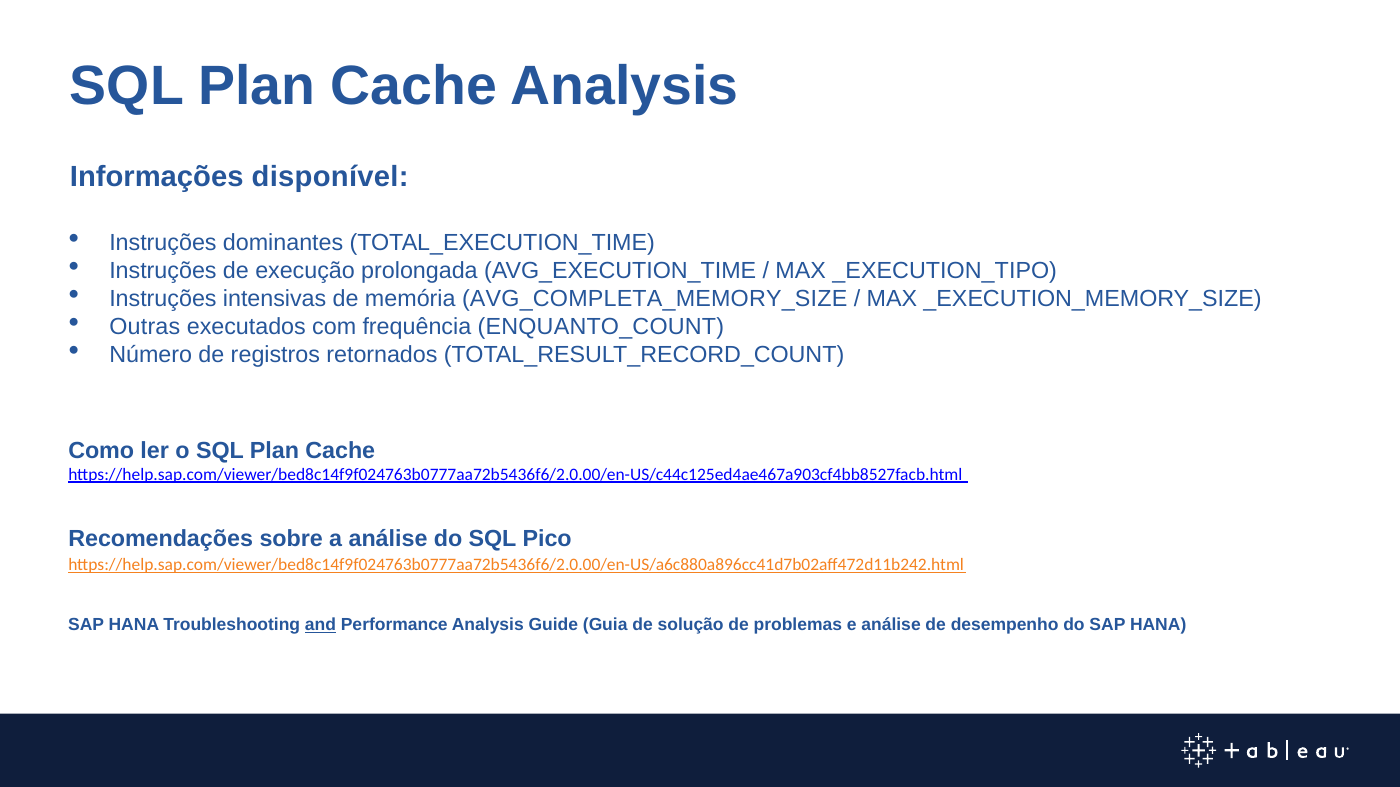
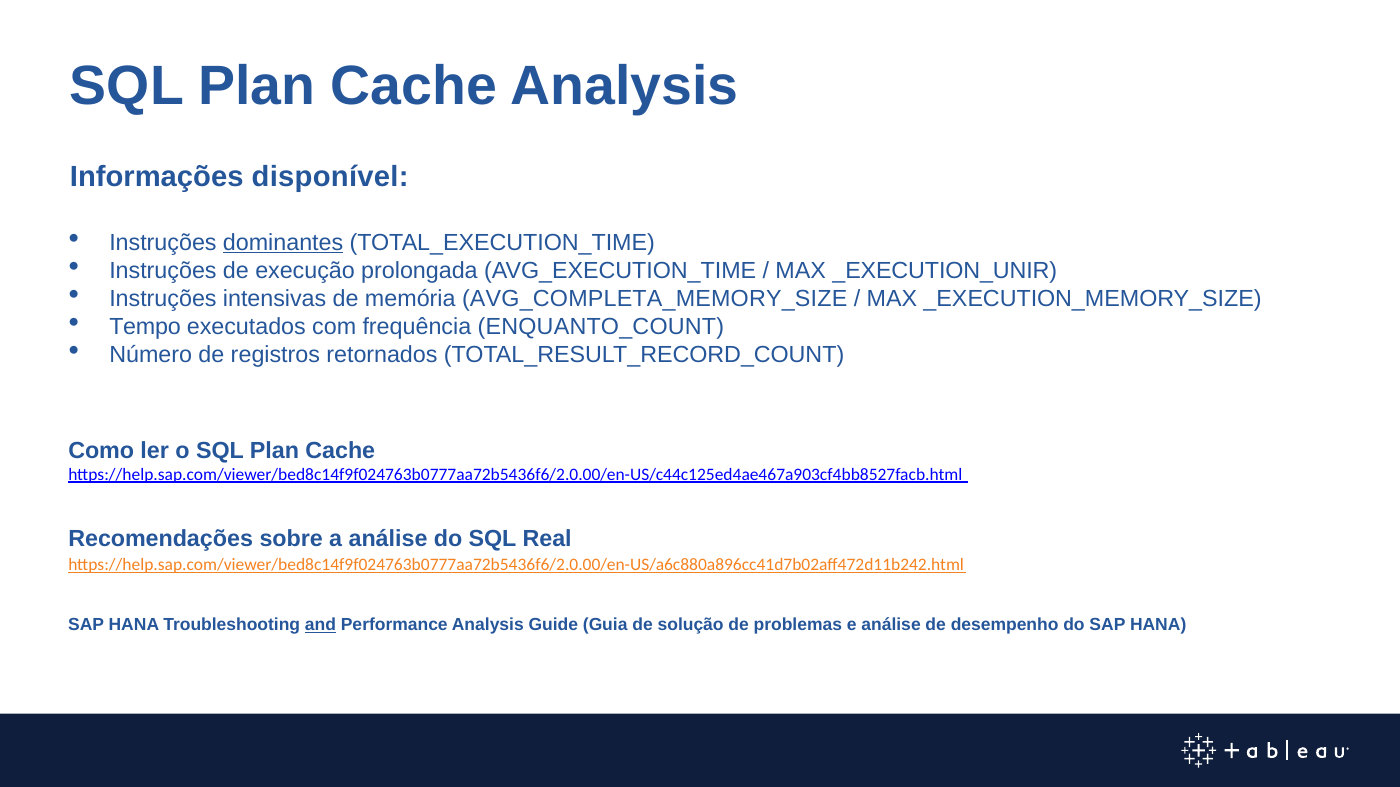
dominantes underline: none -> present
_EXECUTION_TIPO: _EXECUTION_TIPO -> _EXECUTION_UNIR
Outras: Outras -> Tempo
Pico: Pico -> Real
